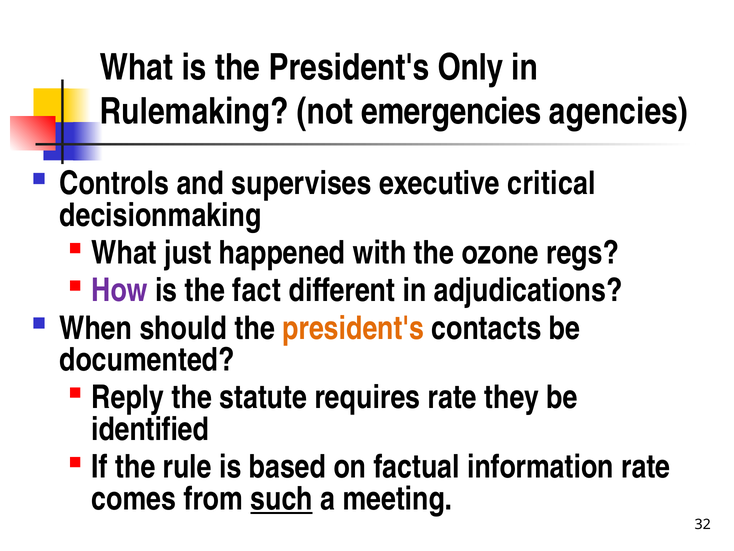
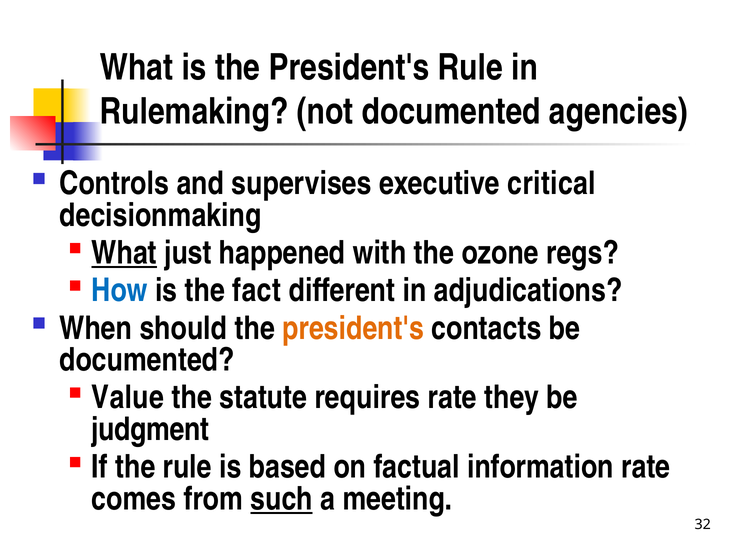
President's Only: Only -> Rule
not emergencies: emergencies -> documented
What at (124, 253) underline: none -> present
How colour: purple -> blue
Reply: Reply -> Value
identified: identified -> judgment
